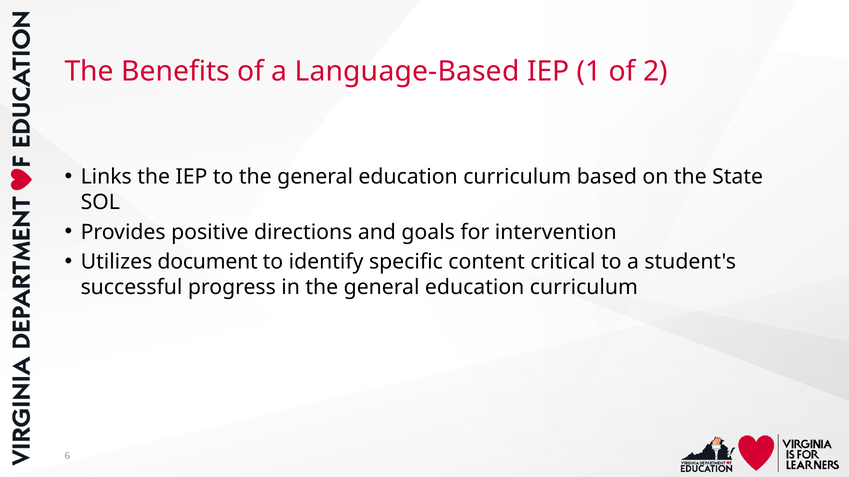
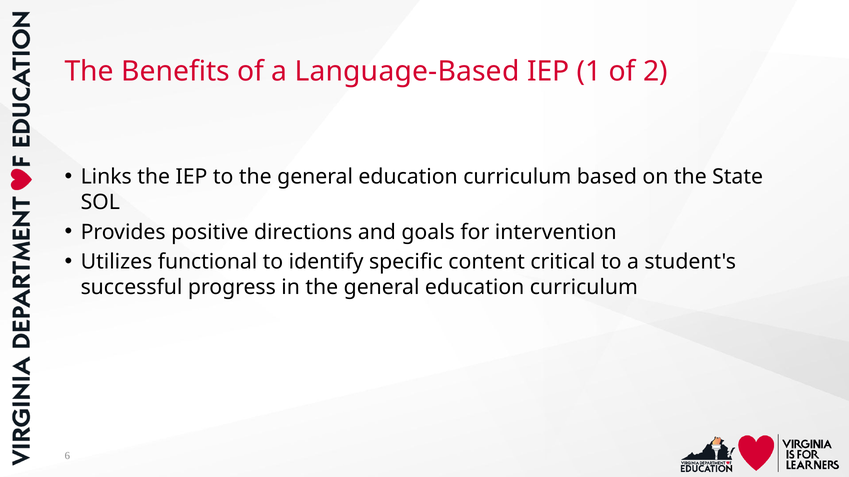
document: document -> functional
